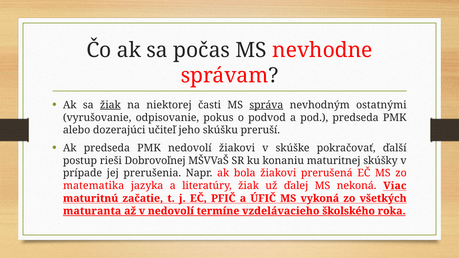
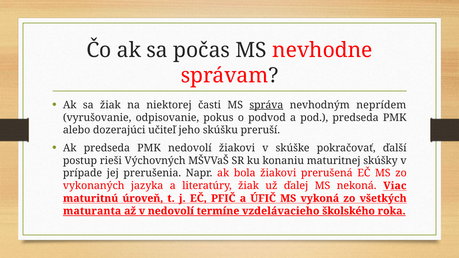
žiak at (110, 105) underline: present -> none
ostatnými: ostatnými -> neprídem
Dobrovoľnej: Dobrovoľnej -> Výchovných
matematika: matematika -> vykonaných
začatie: začatie -> úroveň
